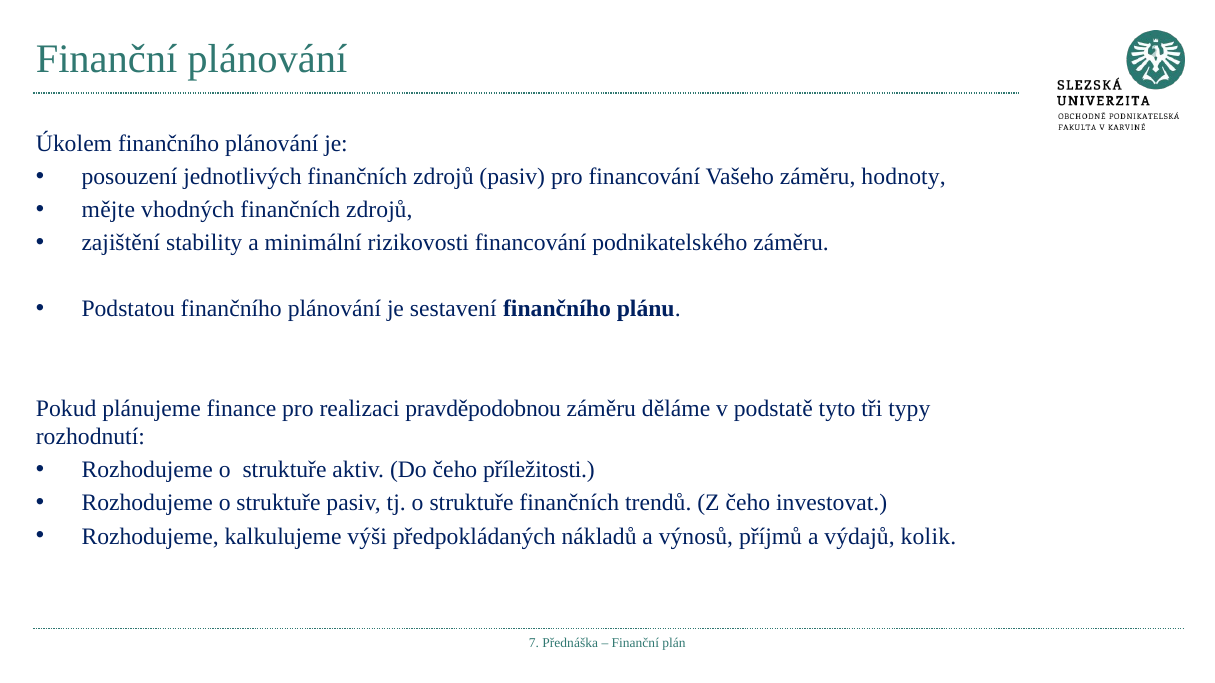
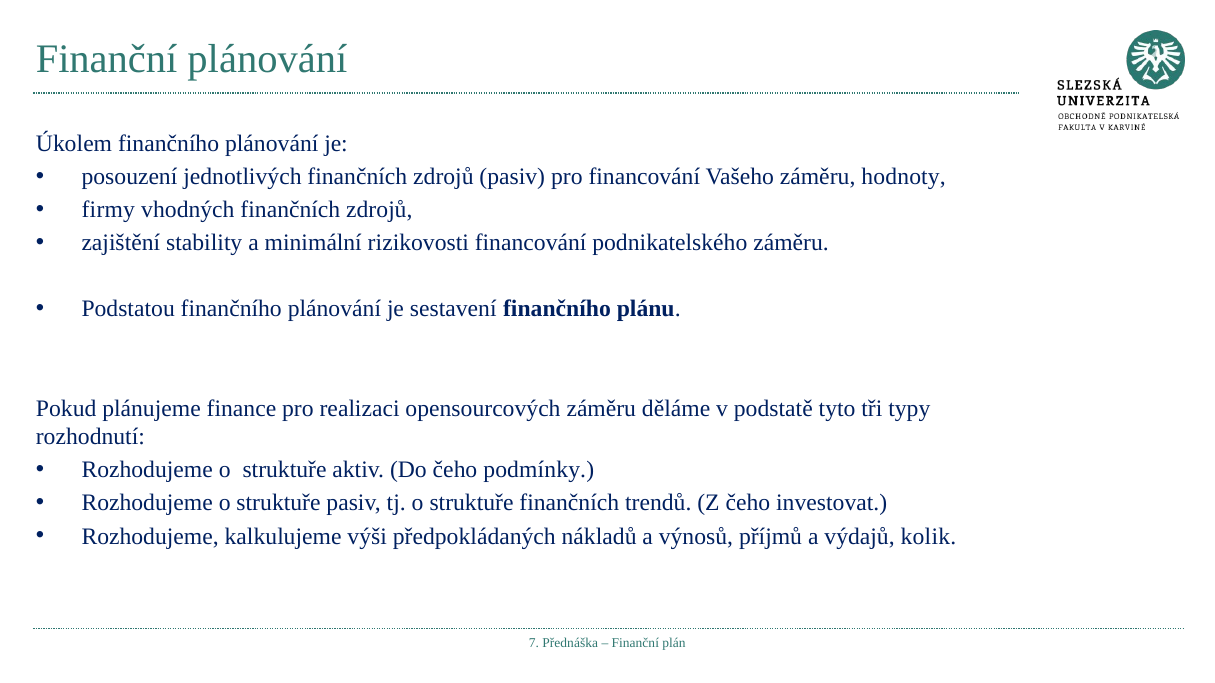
mějte: mějte -> firmy
pravděpodobnou: pravděpodobnou -> opensourcových
příležitosti: příležitosti -> podmínky
